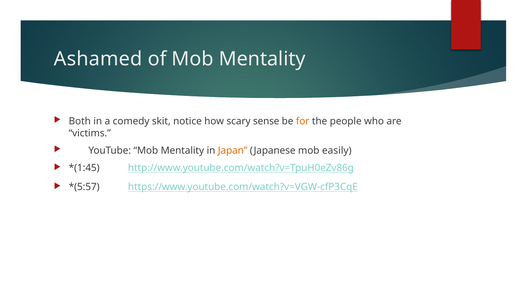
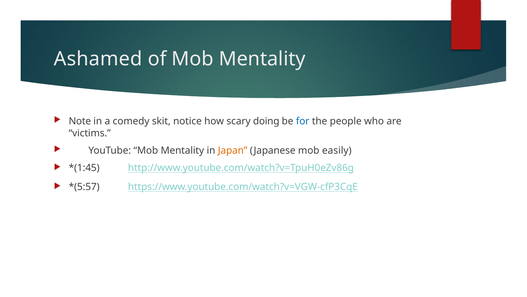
Both: Both -> Note
sense: sense -> doing
for colour: orange -> blue
